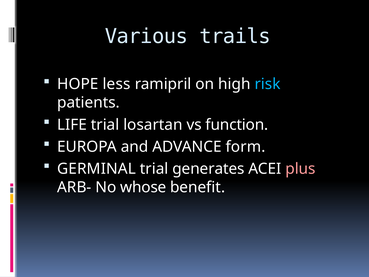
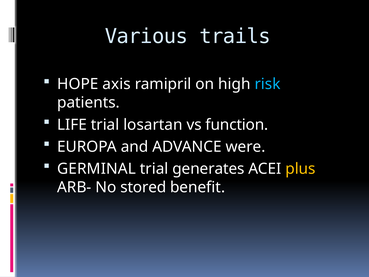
less: less -> axis
form: form -> were
plus colour: pink -> yellow
whose: whose -> stored
